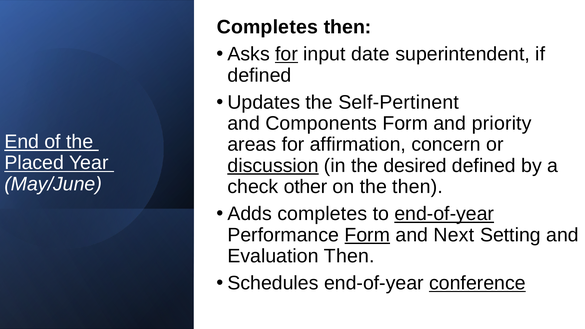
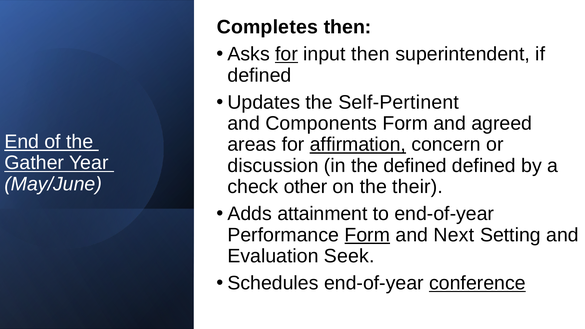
input date: date -> then
priority: priority -> agreed
affirmation underline: none -> present
Placed: Placed -> Gather
discussion underline: present -> none
the desired: desired -> defined
the then: then -> their
Adds completes: completes -> attainment
end-of-year at (444, 214) underline: present -> none
Evaluation Then: Then -> Seek
